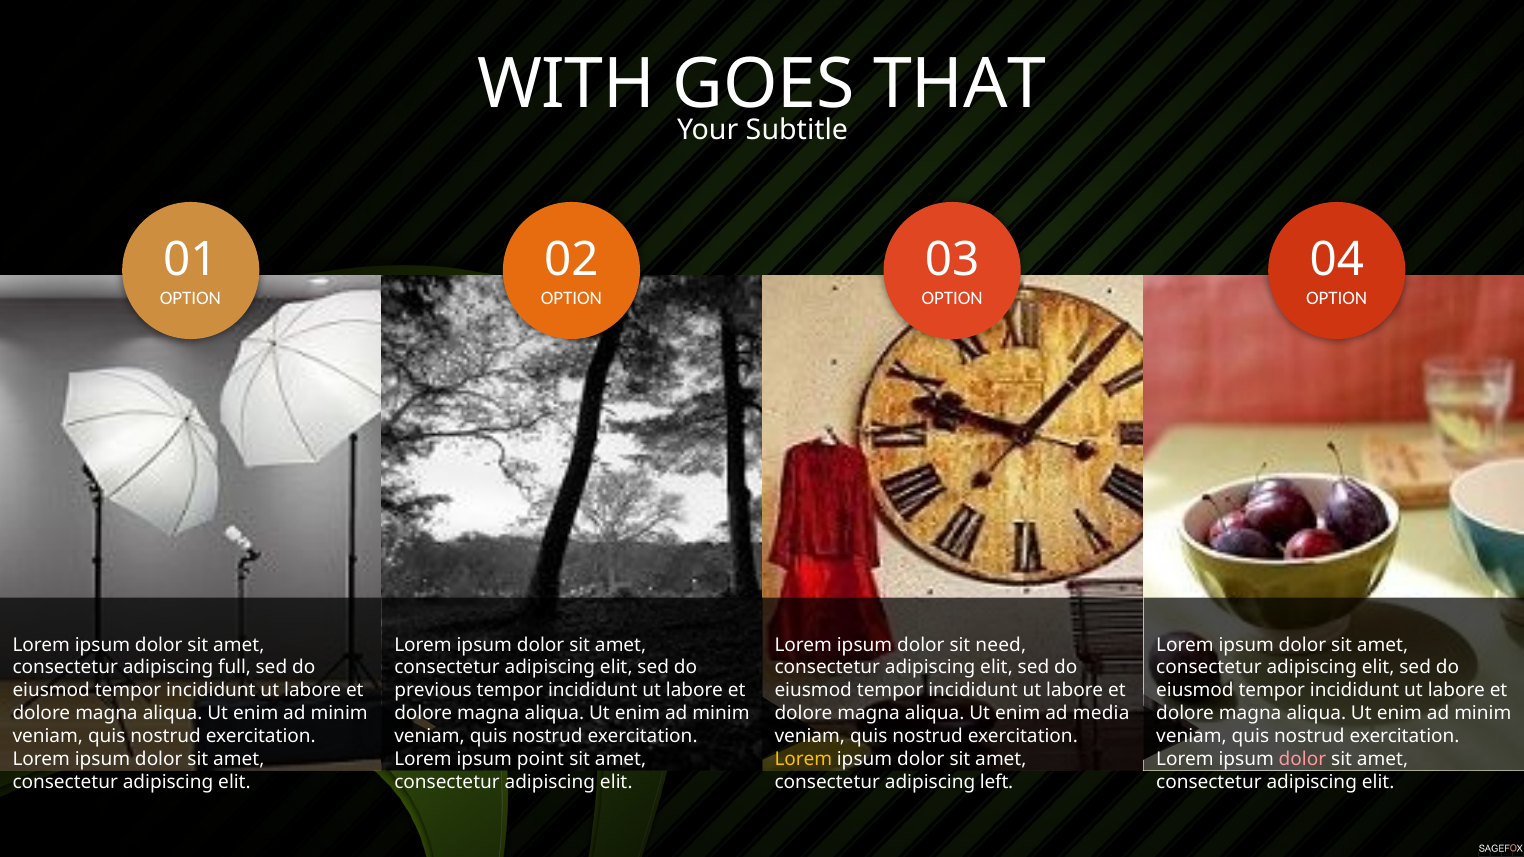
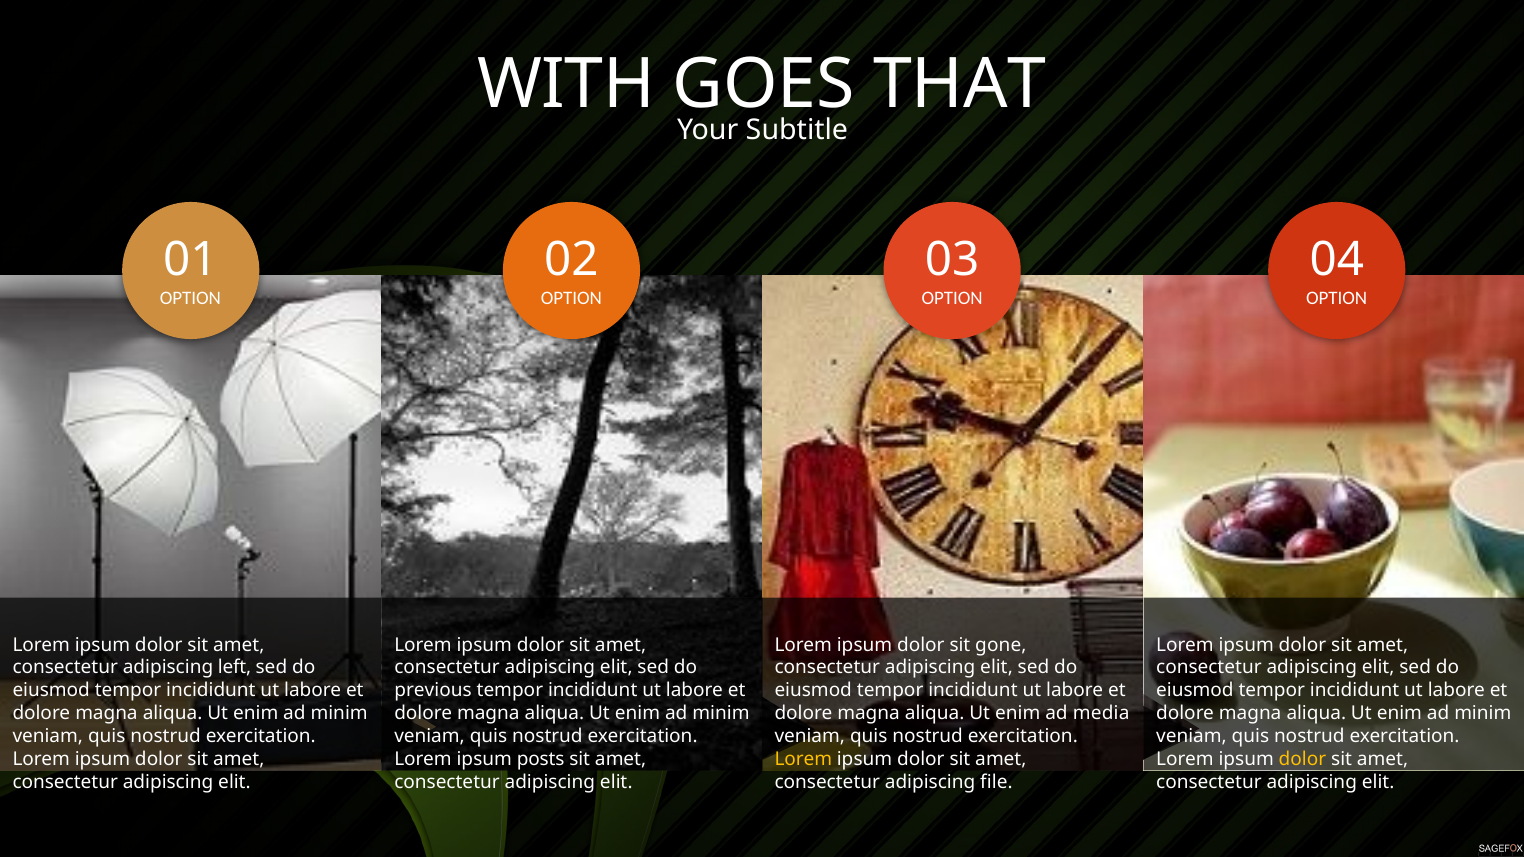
need: need -> gone
full: full -> left
point: point -> posts
dolor at (1302, 759) colour: pink -> yellow
left: left -> file
